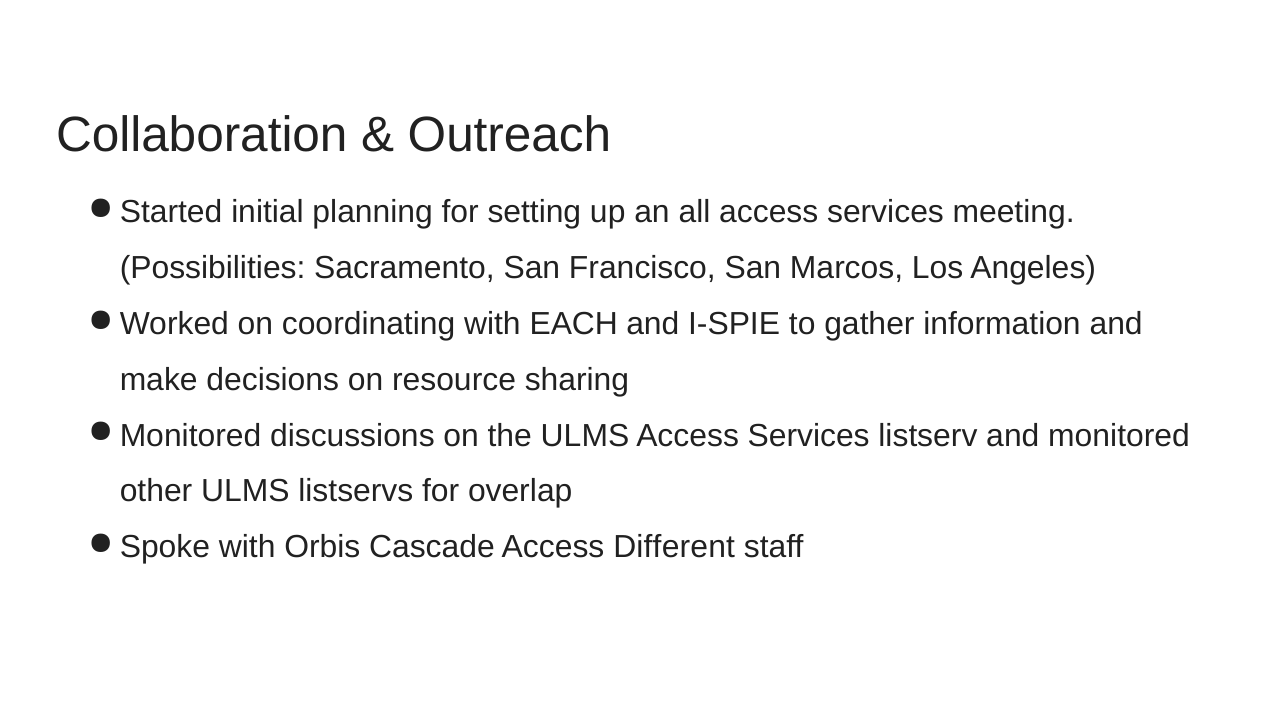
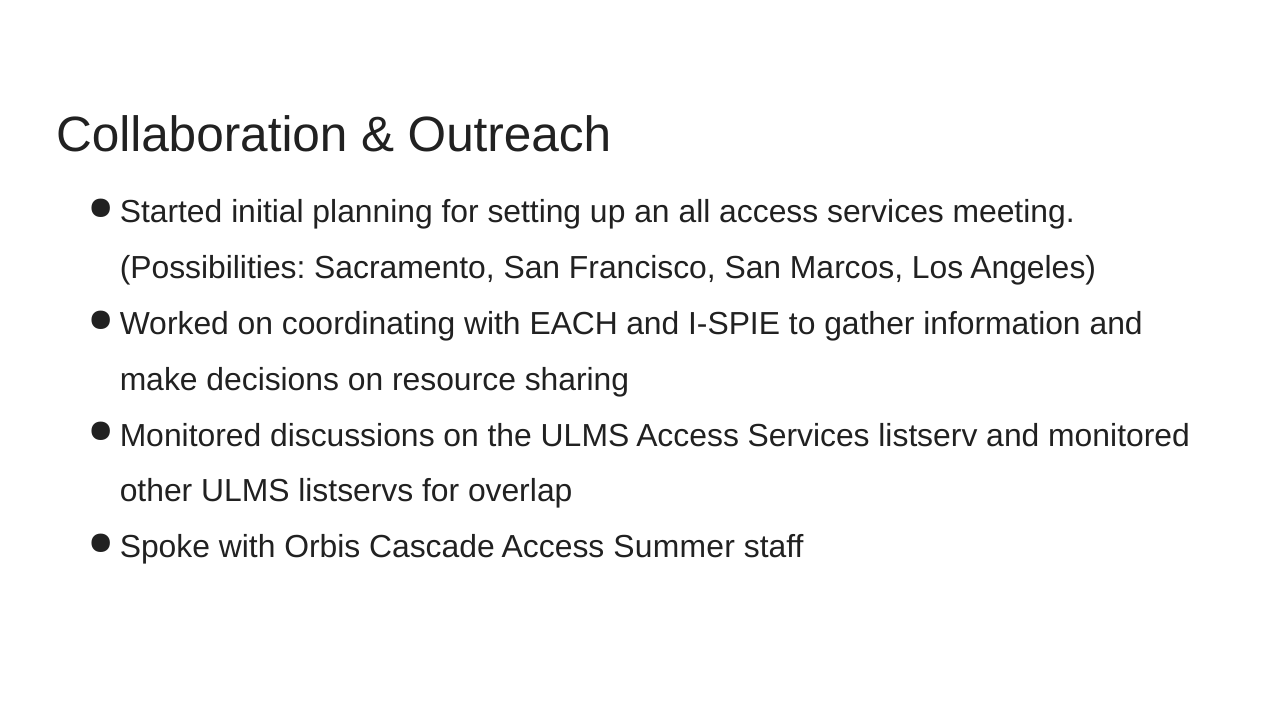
Different: Different -> Summer
